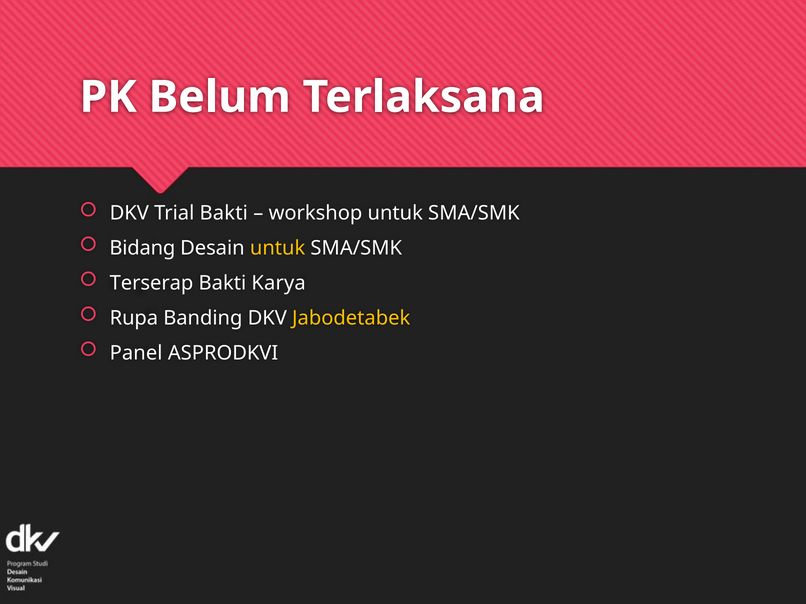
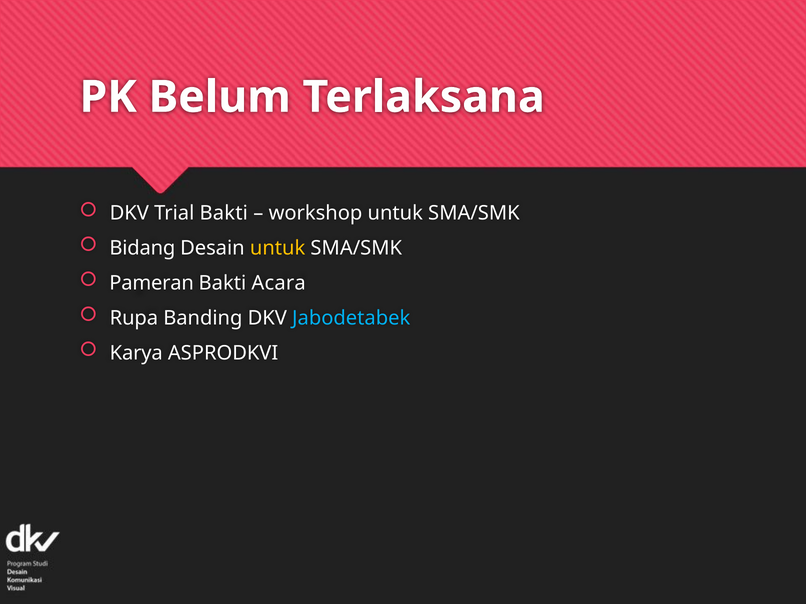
Terserap: Terserap -> Pameran
Karya: Karya -> Acara
Jabodetabek colour: yellow -> light blue
Panel: Panel -> Karya
